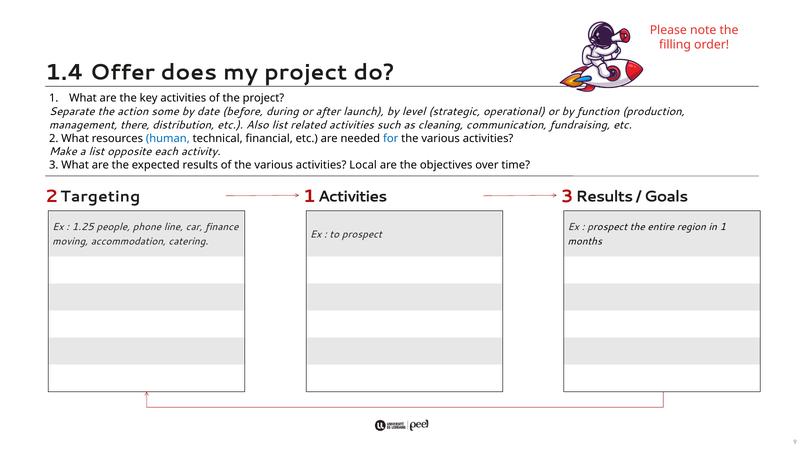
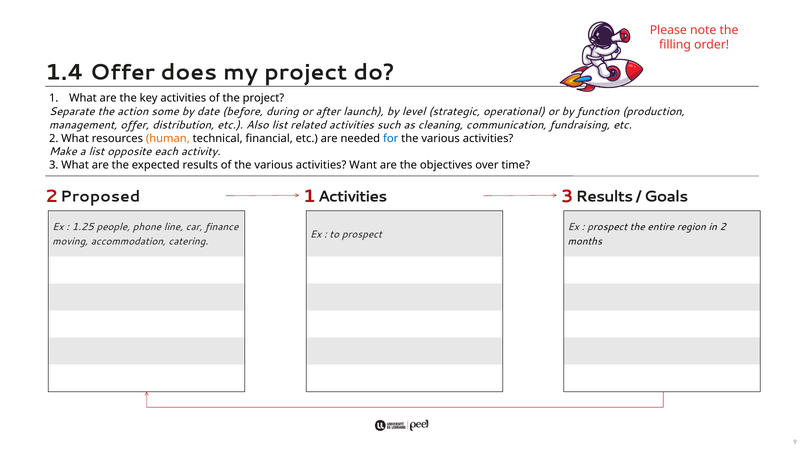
management there: there -> offer
human colour: blue -> orange
Local: Local -> Want
Targeting: Targeting -> Proposed
in 1: 1 -> 2
